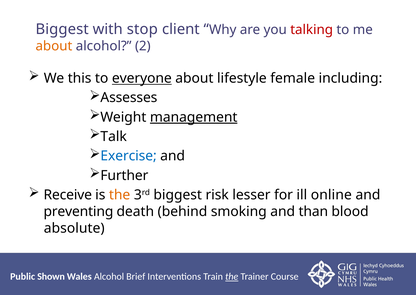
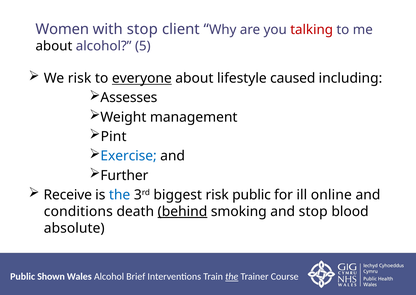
Biggest at (62, 29): Biggest -> Women
about at (54, 46) colour: orange -> black
2: 2 -> 5
We this: this -> risk
female: female -> caused
management underline: present -> none
Talk: Talk -> Pint
the at (120, 194) colour: orange -> blue
risk lesser: lesser -> public
preventing: preventing -> conditions
behind underline: none -> present
and than: than -> stop
